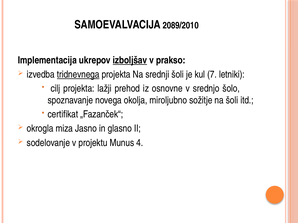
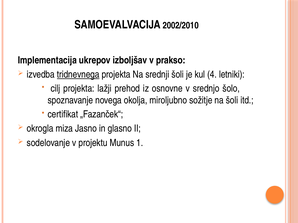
2089/2010: 2089/2010 -> 2002/2010
izboljšav underline: present -> none
7: 7 -> 4
4: 4 -> 1
